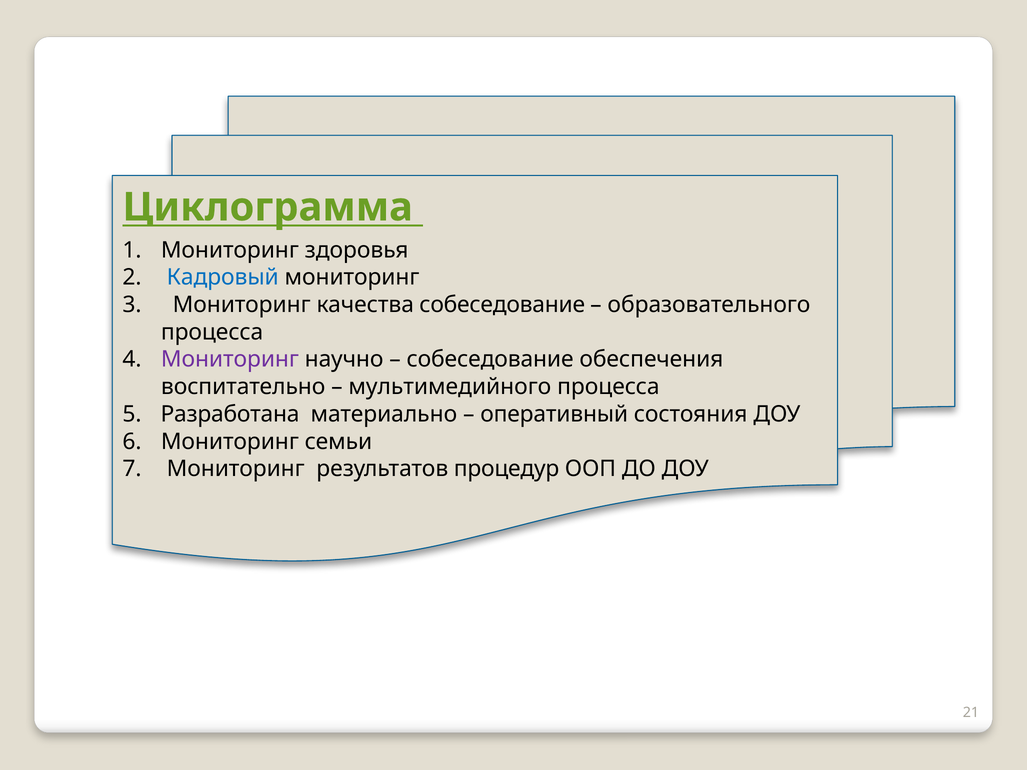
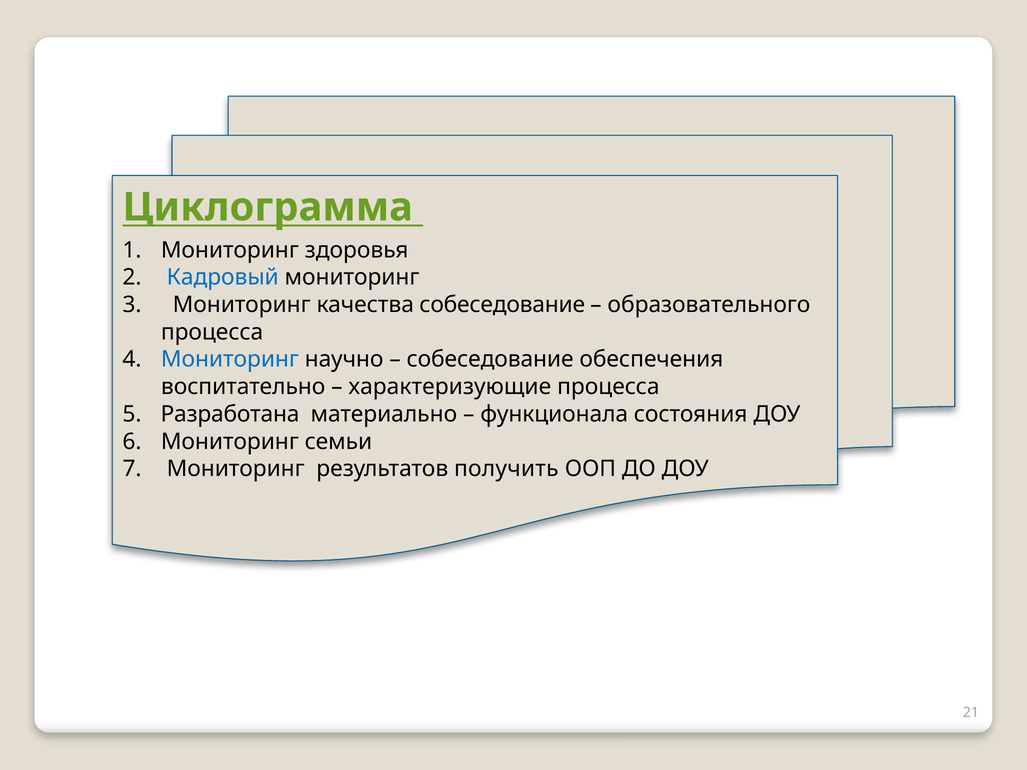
Мониторинг at (230, 360) colour: purple -> blue
мультимедийного: мультимедийного -> характеризующие
оперативный: оперативный -> функционала
процедур: процедур -> получить
